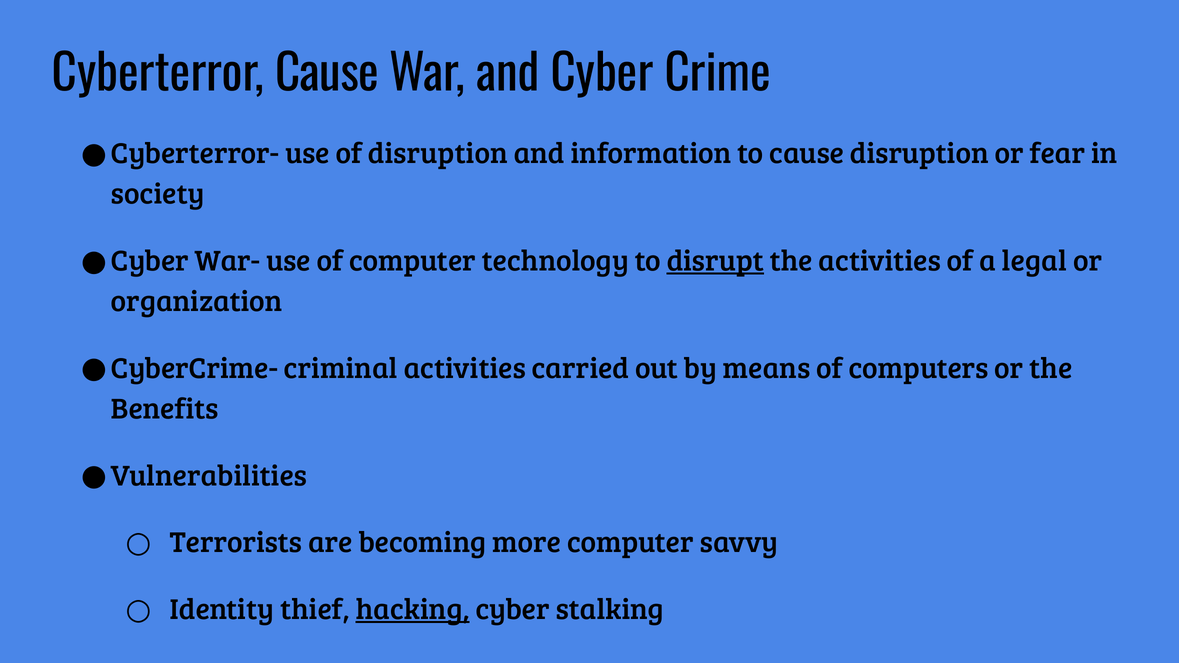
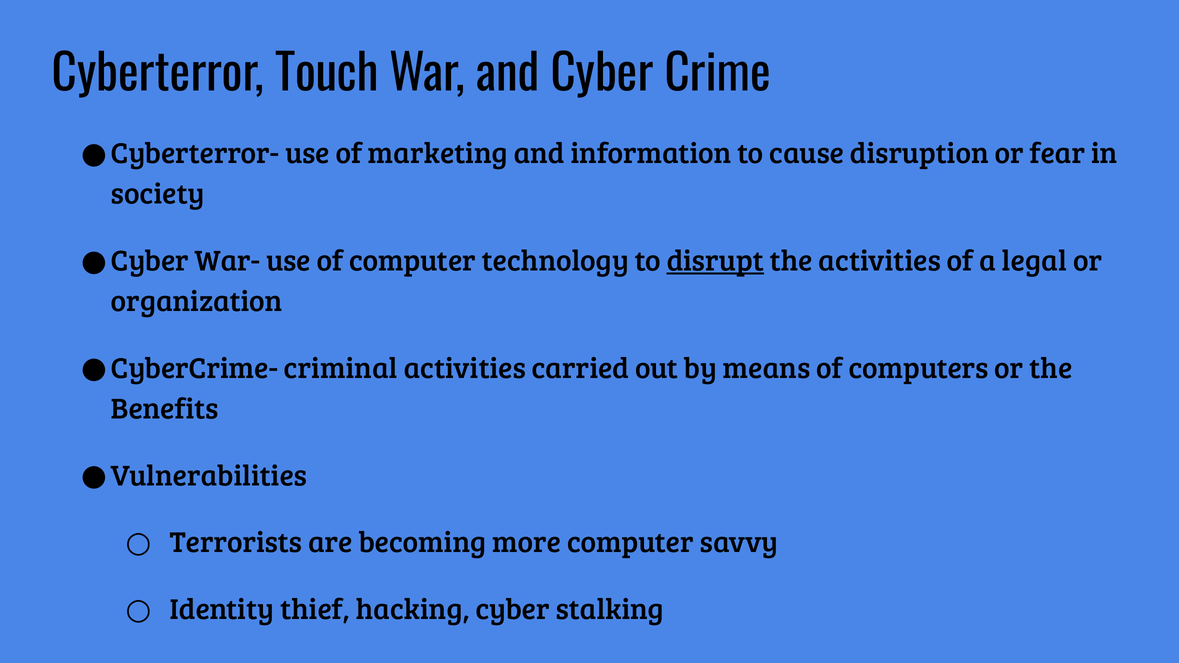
Cyberterror Cause: Cause -> Touch
of disruption: disruption -> marketing
hacking underline: present -> none
